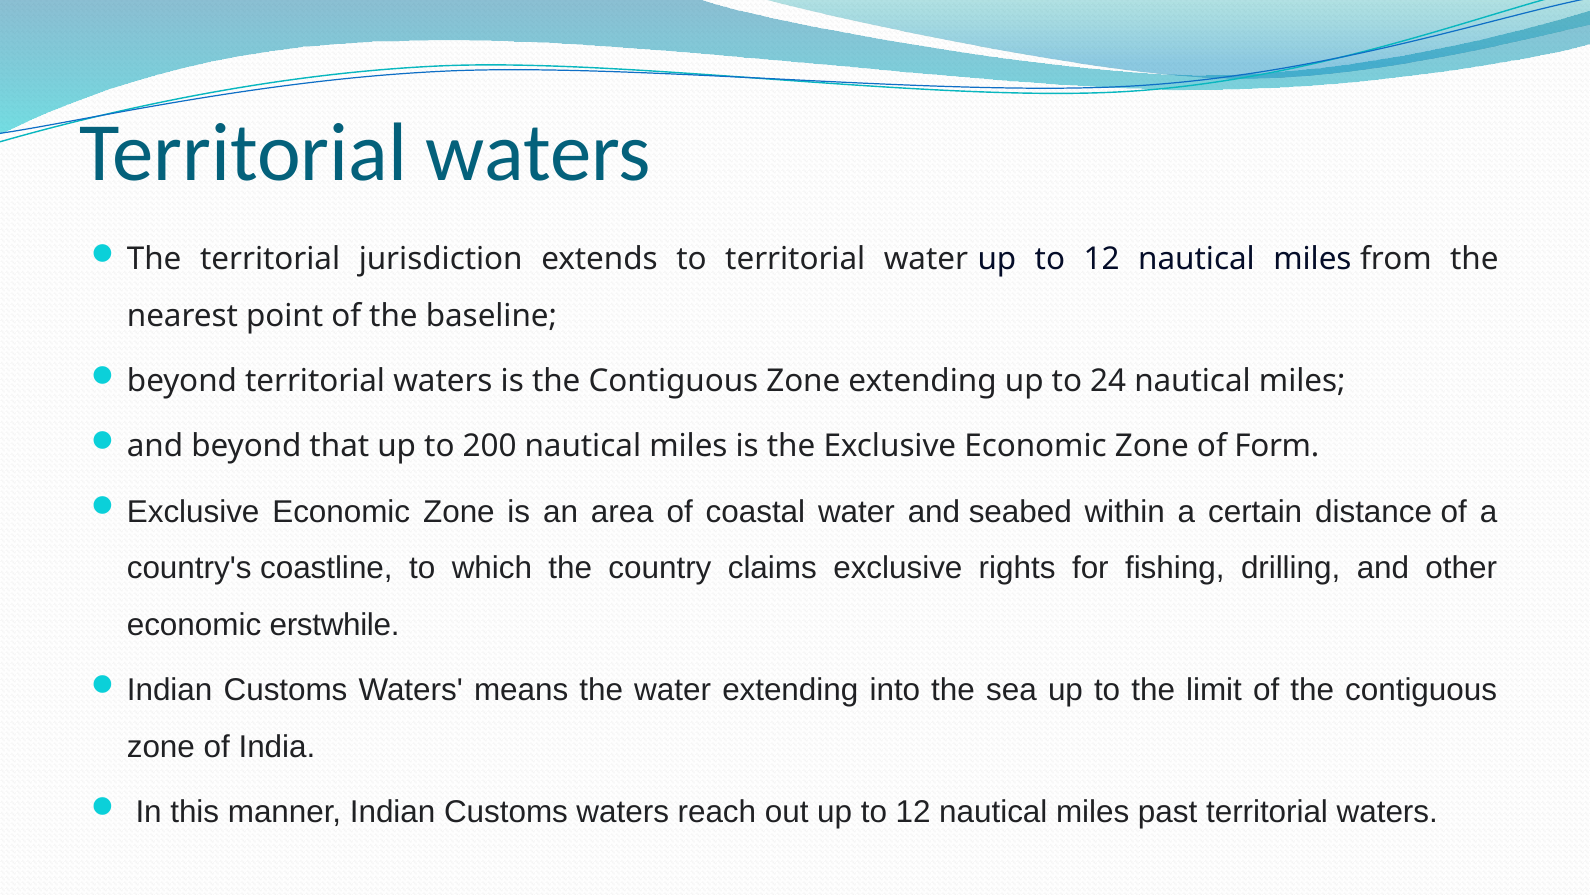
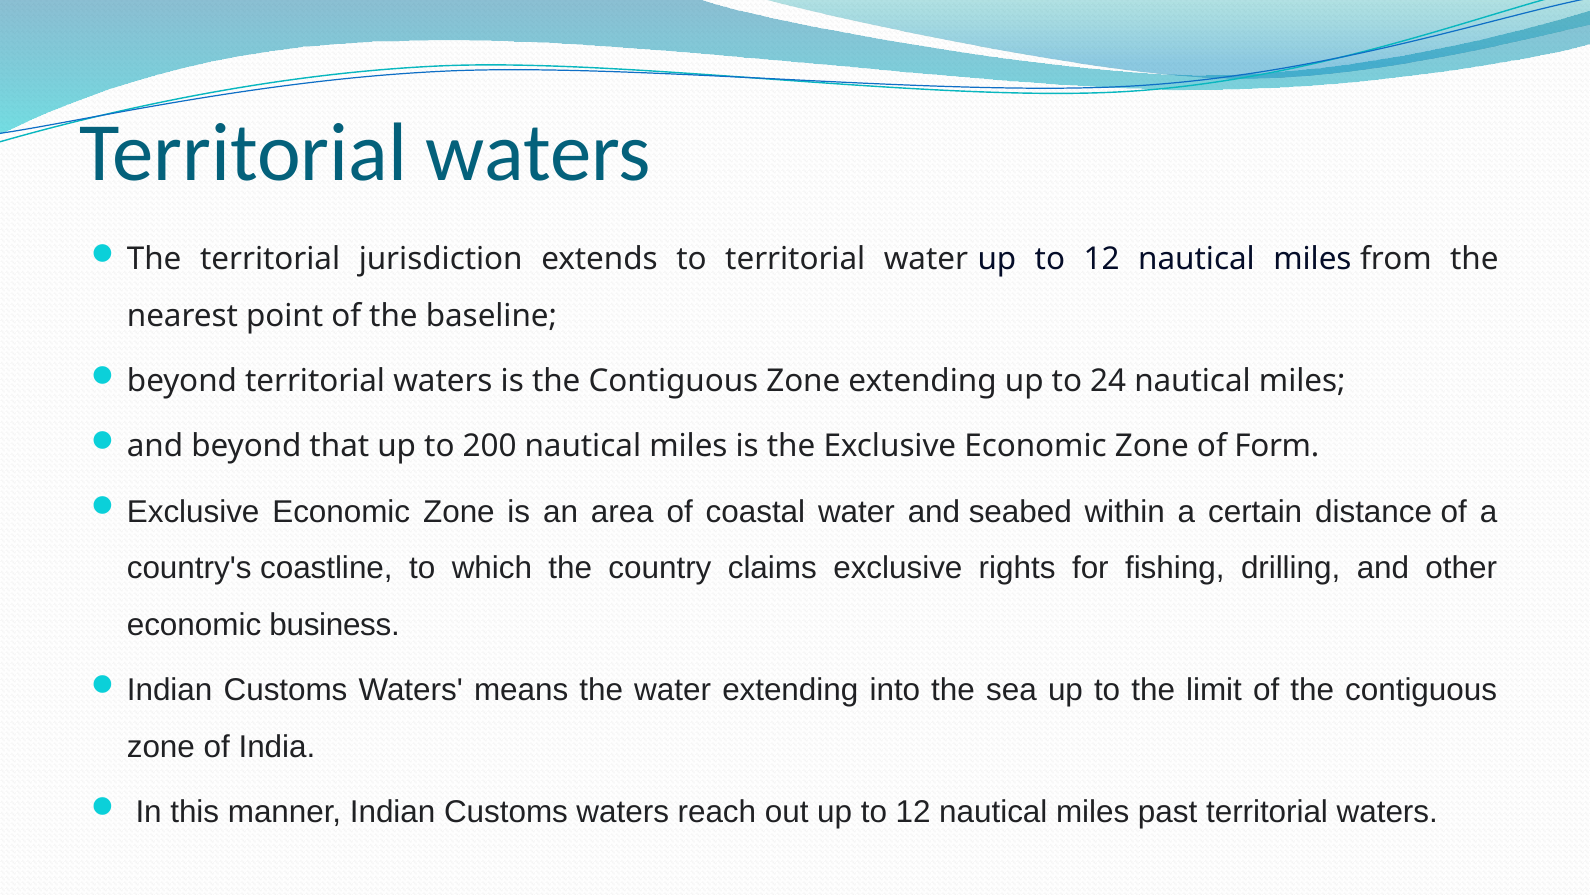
erstwhile: erstwhile -> business
